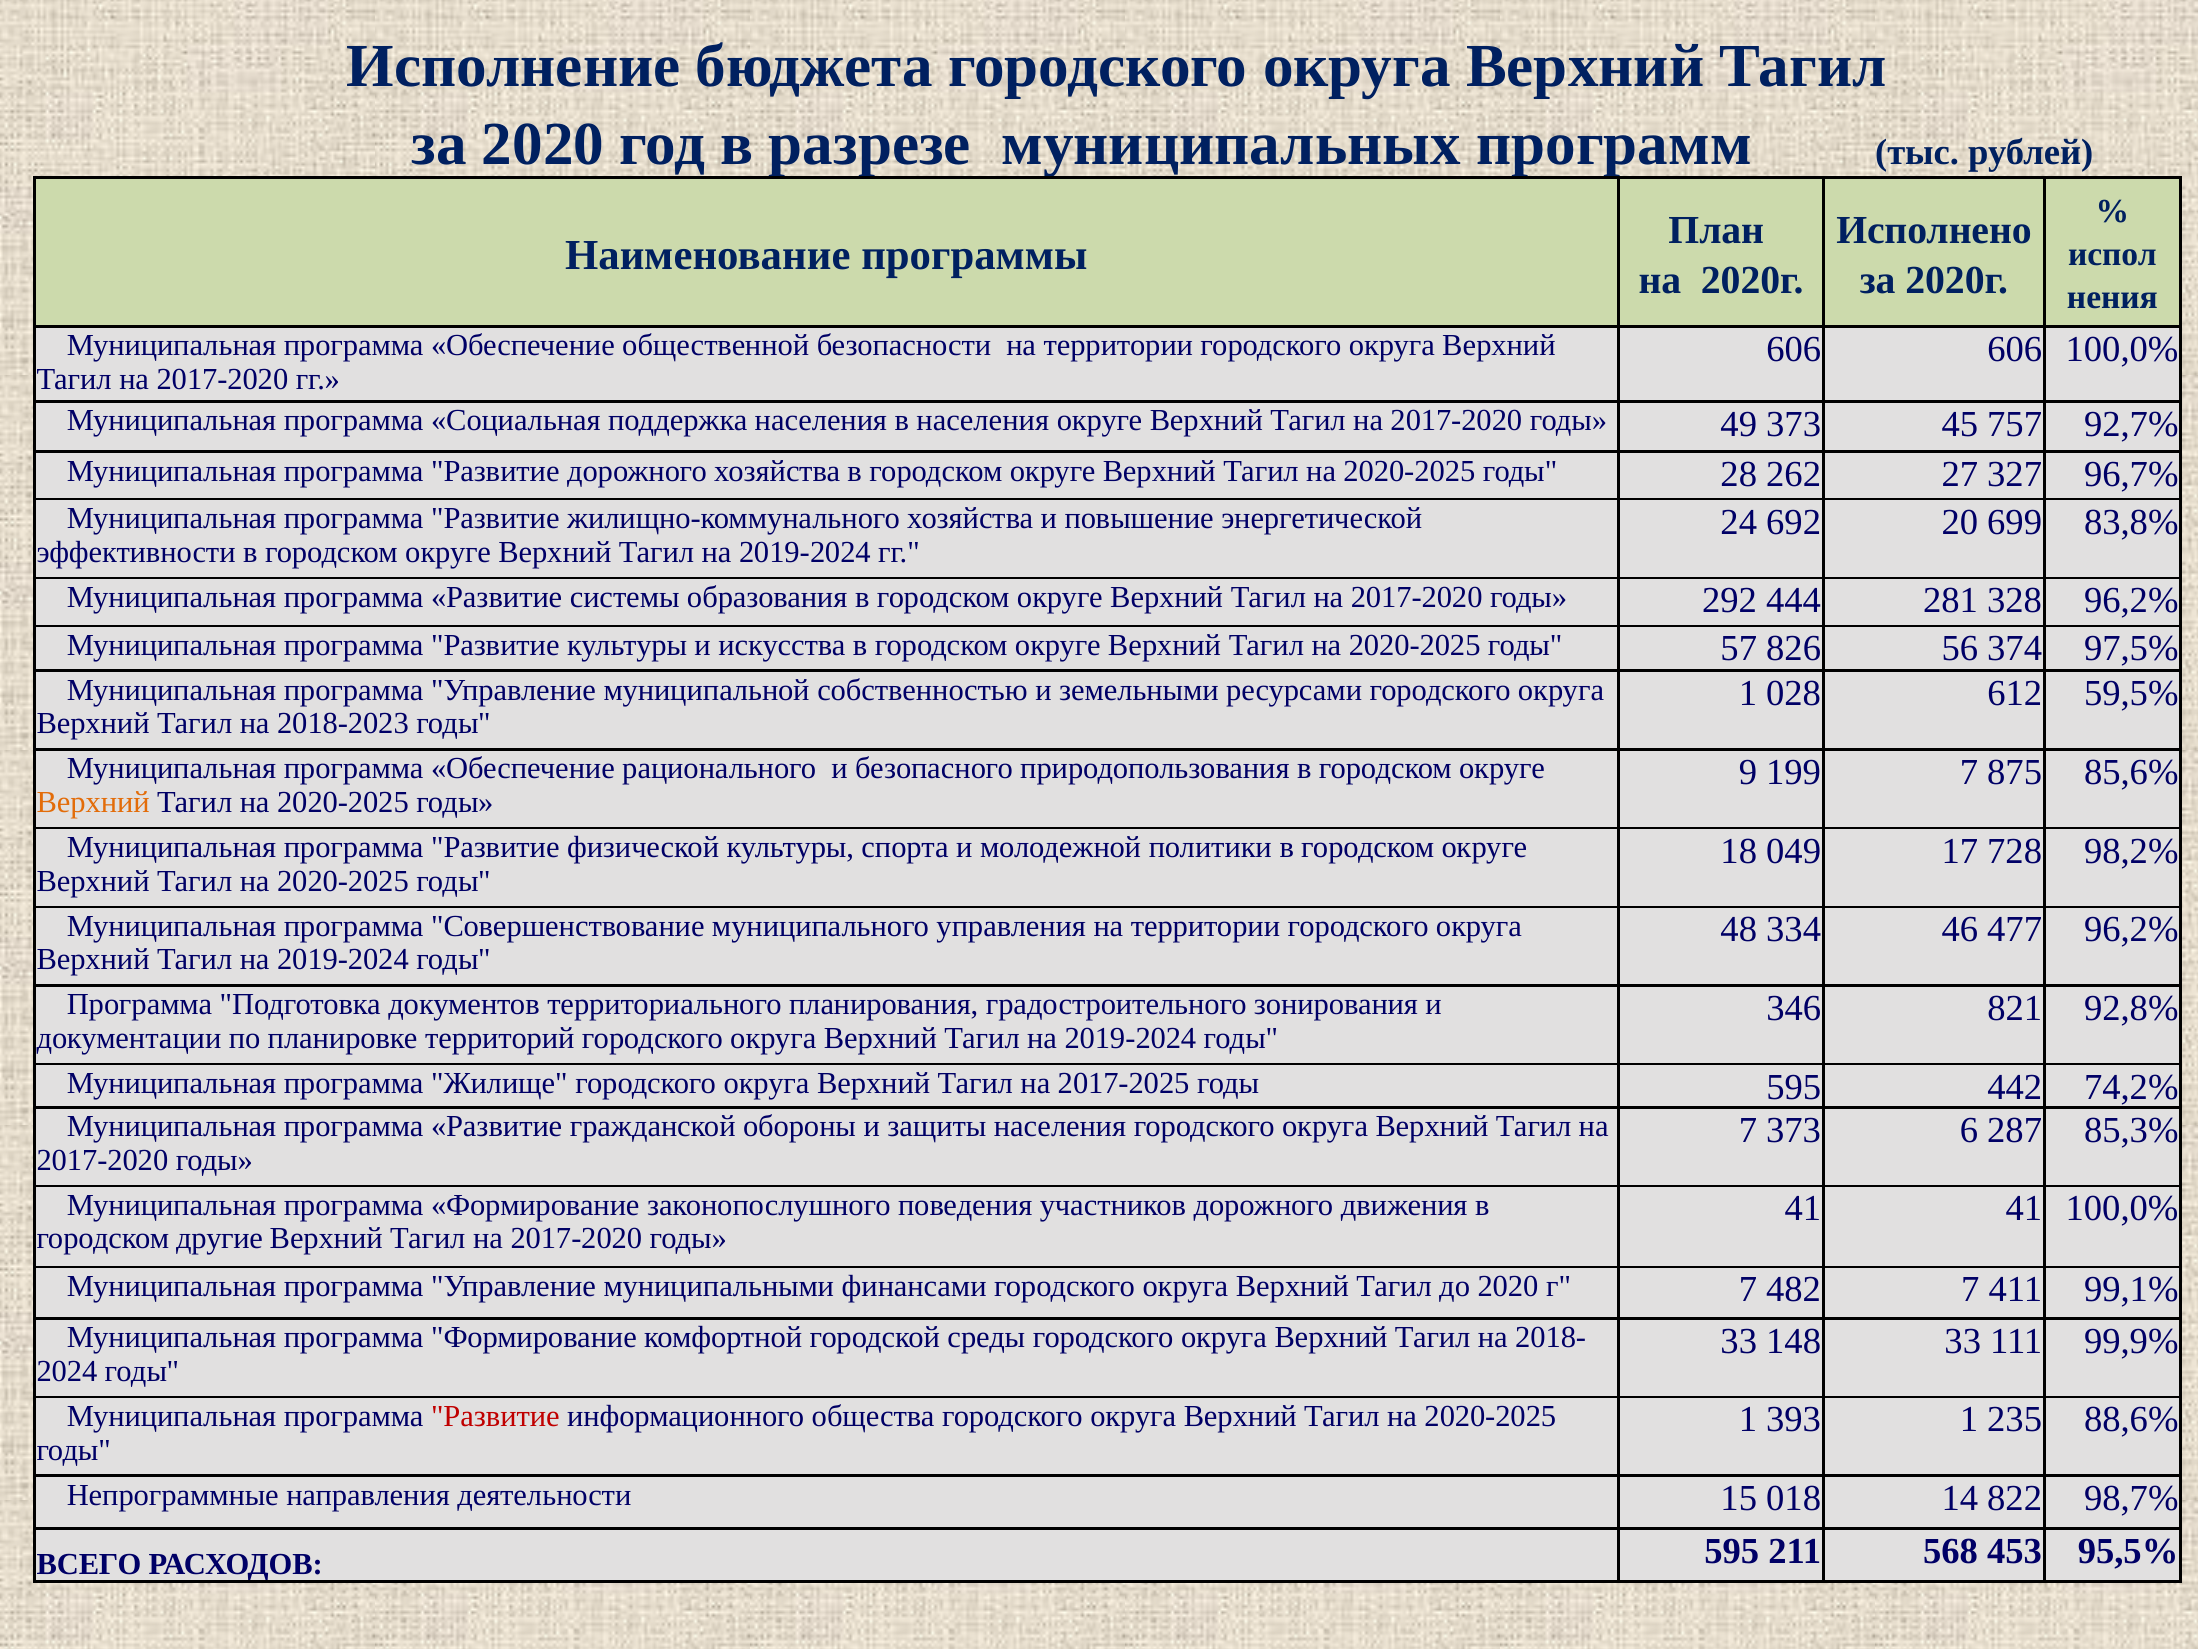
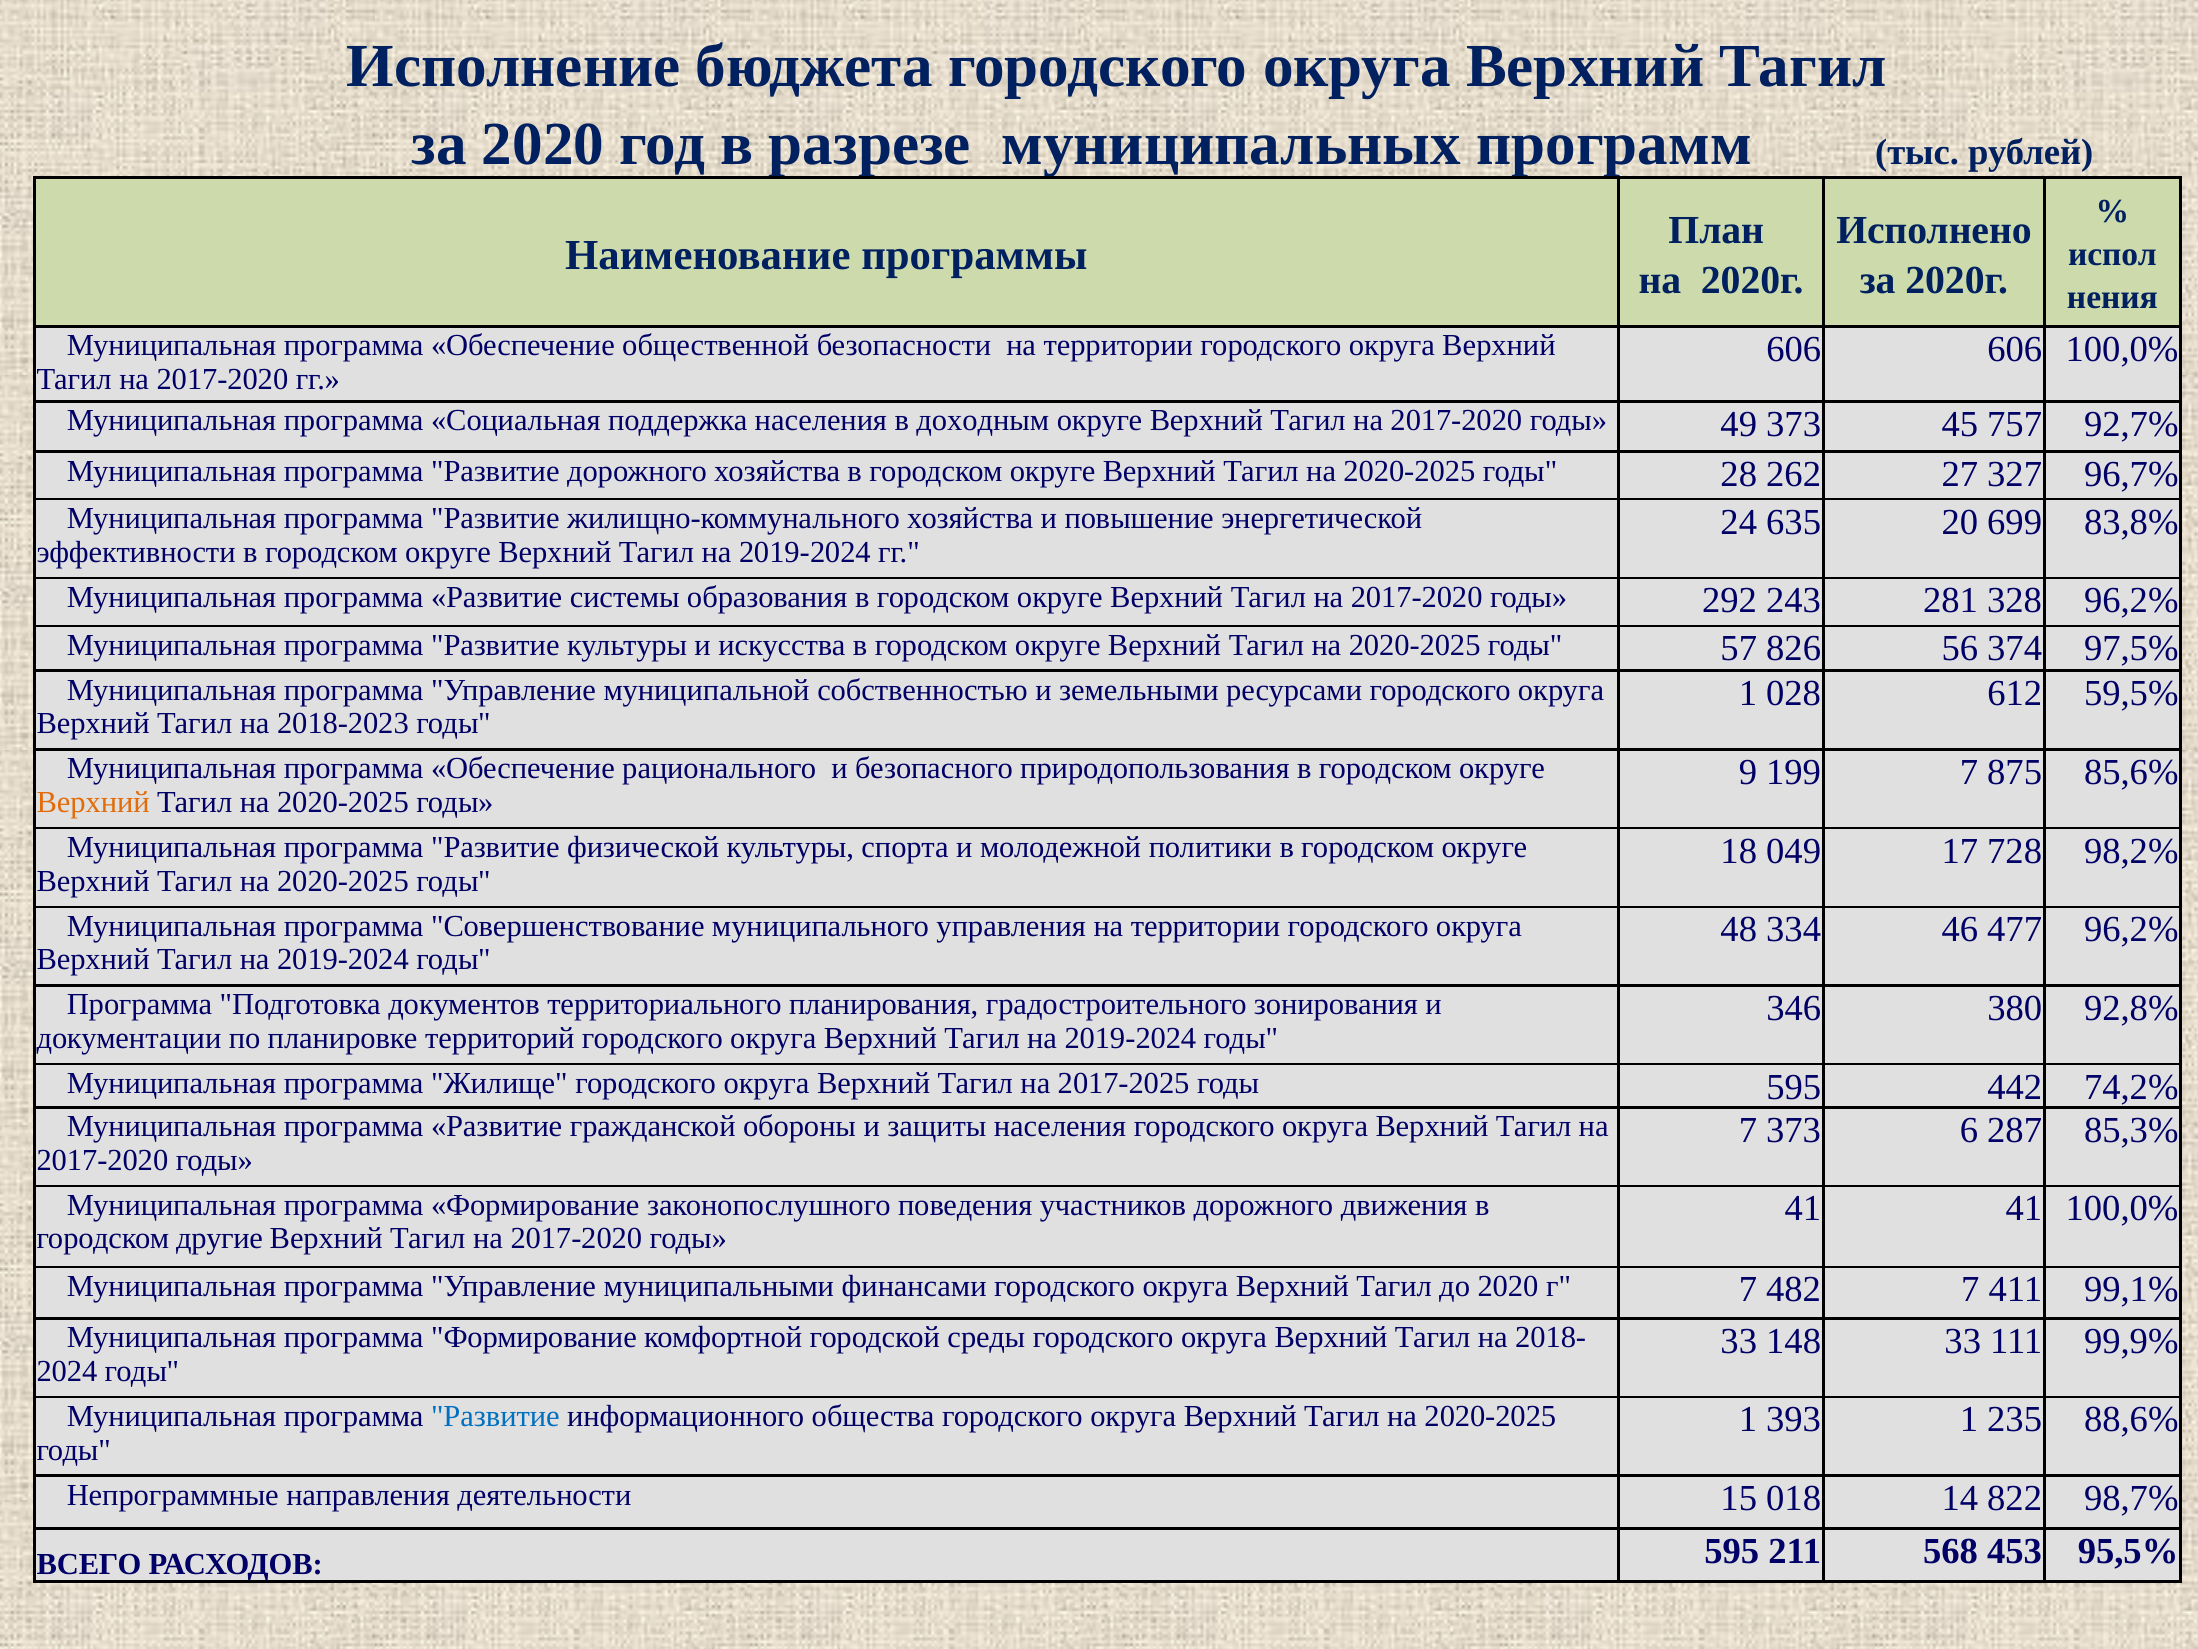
в населения: населения -> доходным
692: 692 -> 635
444: 444 -> 243
821: 821 -> 380
Развитие at (495, 1416) colour: red -> blue
